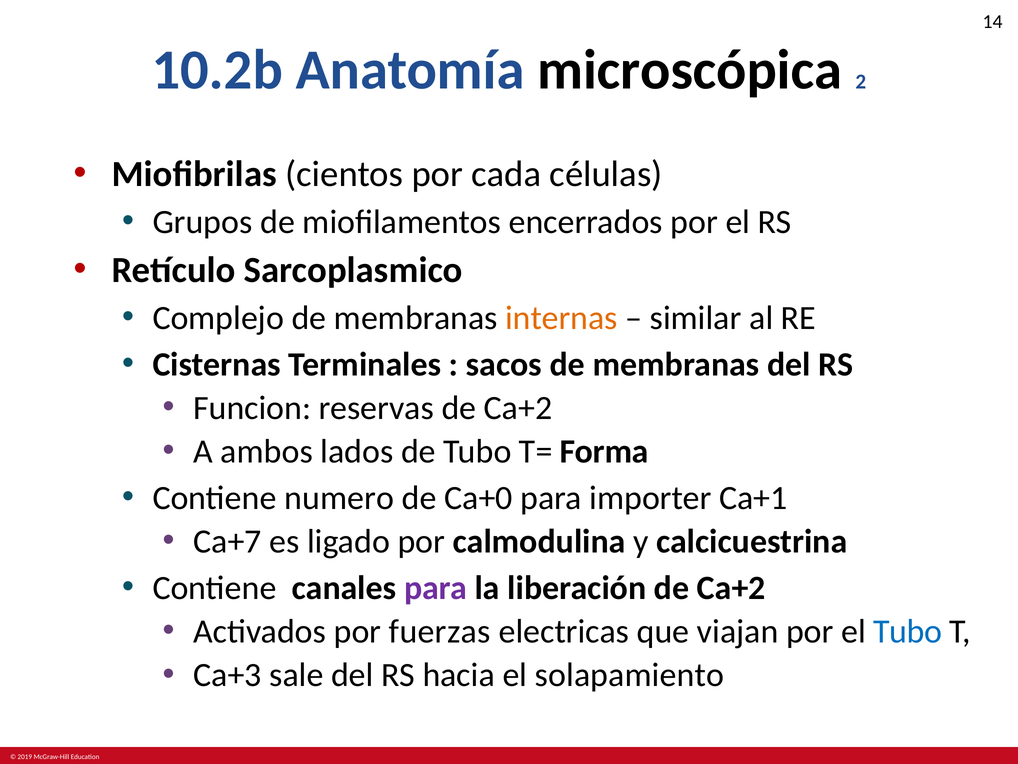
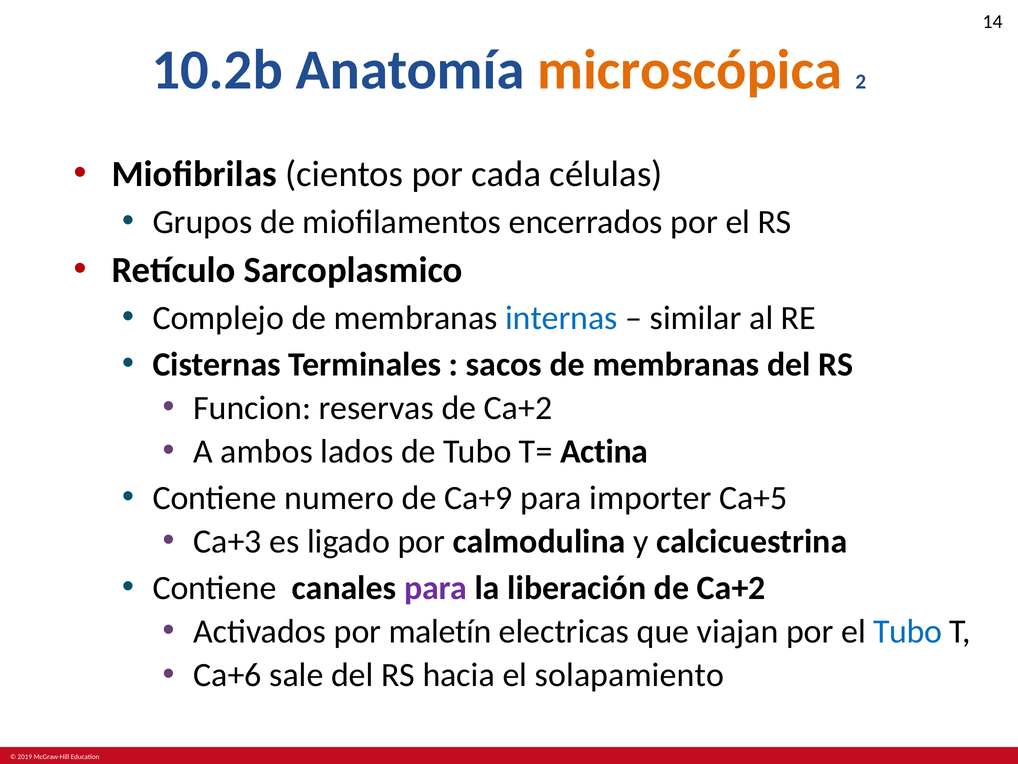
microscópica colour: black -> orange
internas colour: orange -> blue
Forma: Forma -> Actina
Ca+0: Ca+0 -> Ca+9
Ca+1: Ca+1 -> Ca+5
Ca+7: Ca+7 -> Ca+3
fuerzas: fuerzas -> maletín
Ca+3: Ca+3 -> Ca+6
